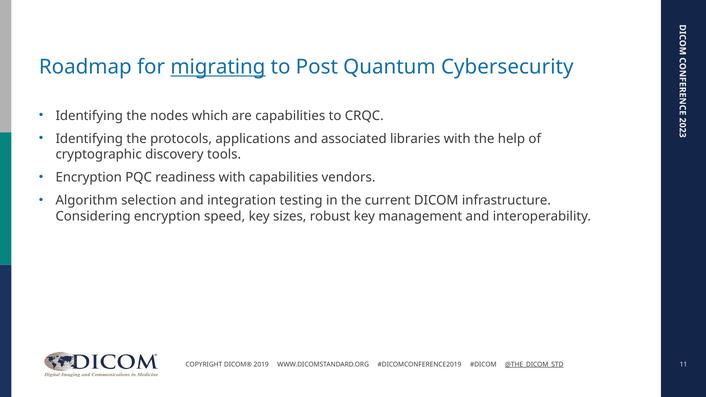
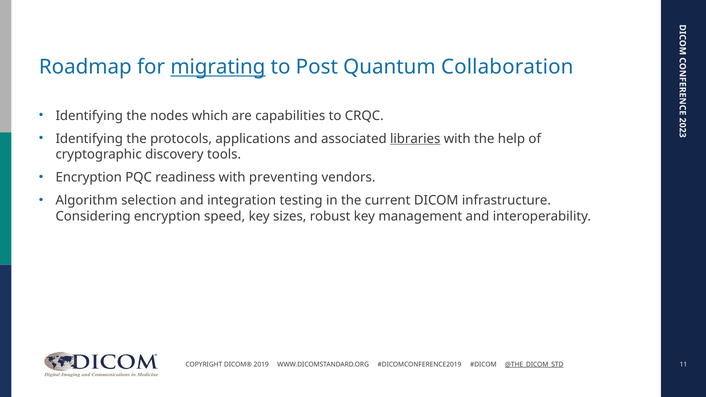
Cybersecurity: Cybersecurity -> Collaboration
libraries underline: none -> present
with capabilities: capabilities -> preventing
